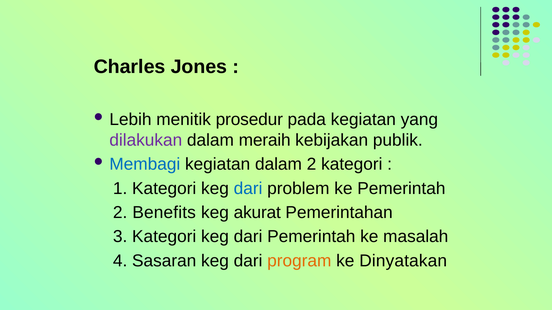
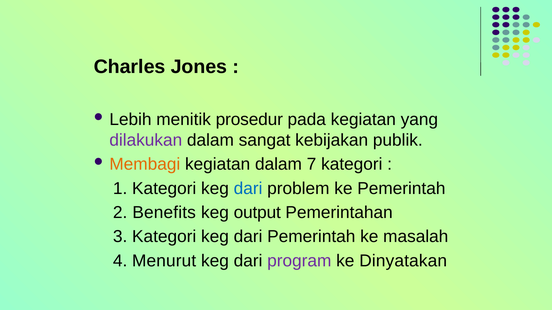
meraih: meraih -> sangat
Membagi colour: blue -> orange
dalam 2: 2 -> 7
akurat: akurat -> output
Sasaran: Sasaran -> Menurut
program colour: orange -> purple
